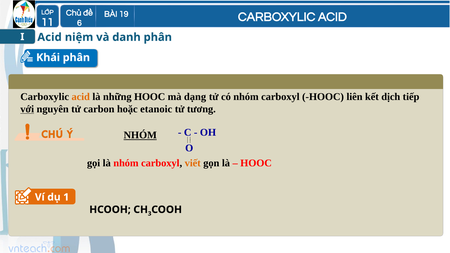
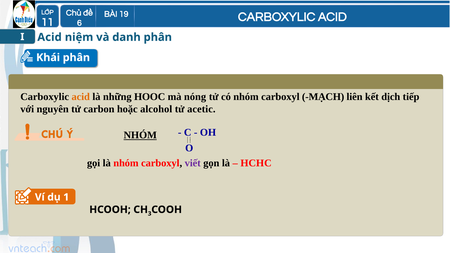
dạng: dạng -> nóng
carboxyl HOOC: HOOC -> MẠCH
với underline: present -> none
etanoic: etanoic -> alcohol
tương: tương -> acetic
viết colour: orange -> purple
HOOC at (256, 163): HOOC -> HCHC
